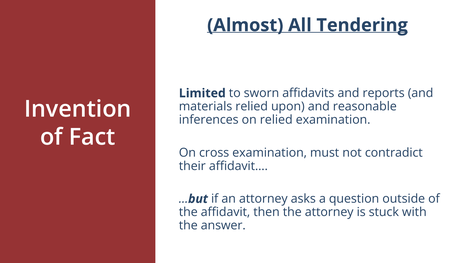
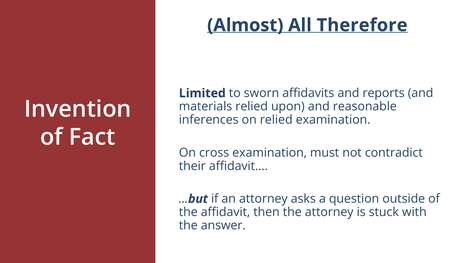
Tendering: Tendering -> Therefore
